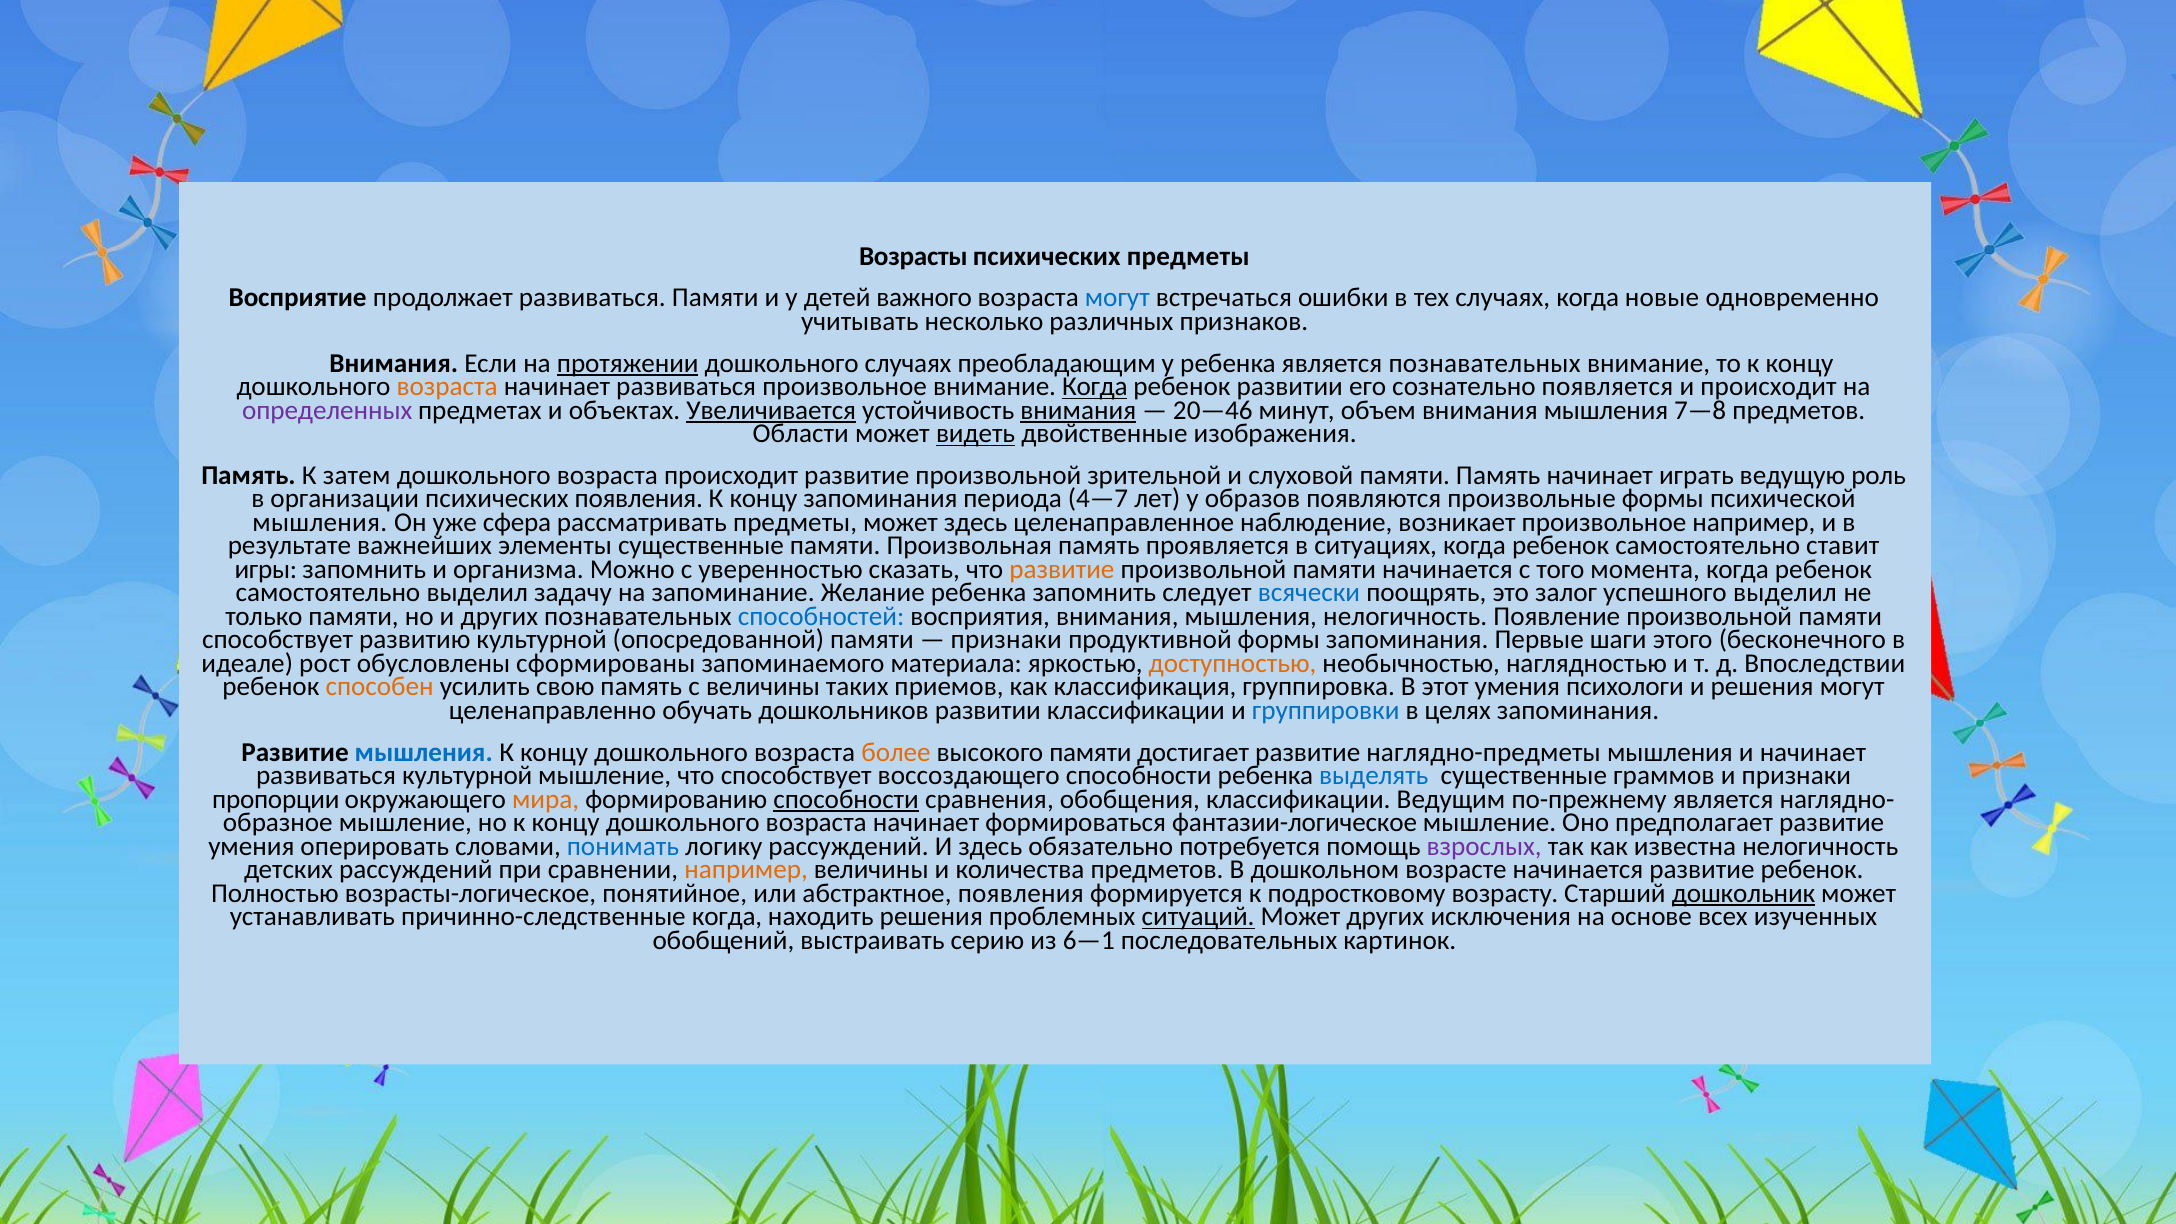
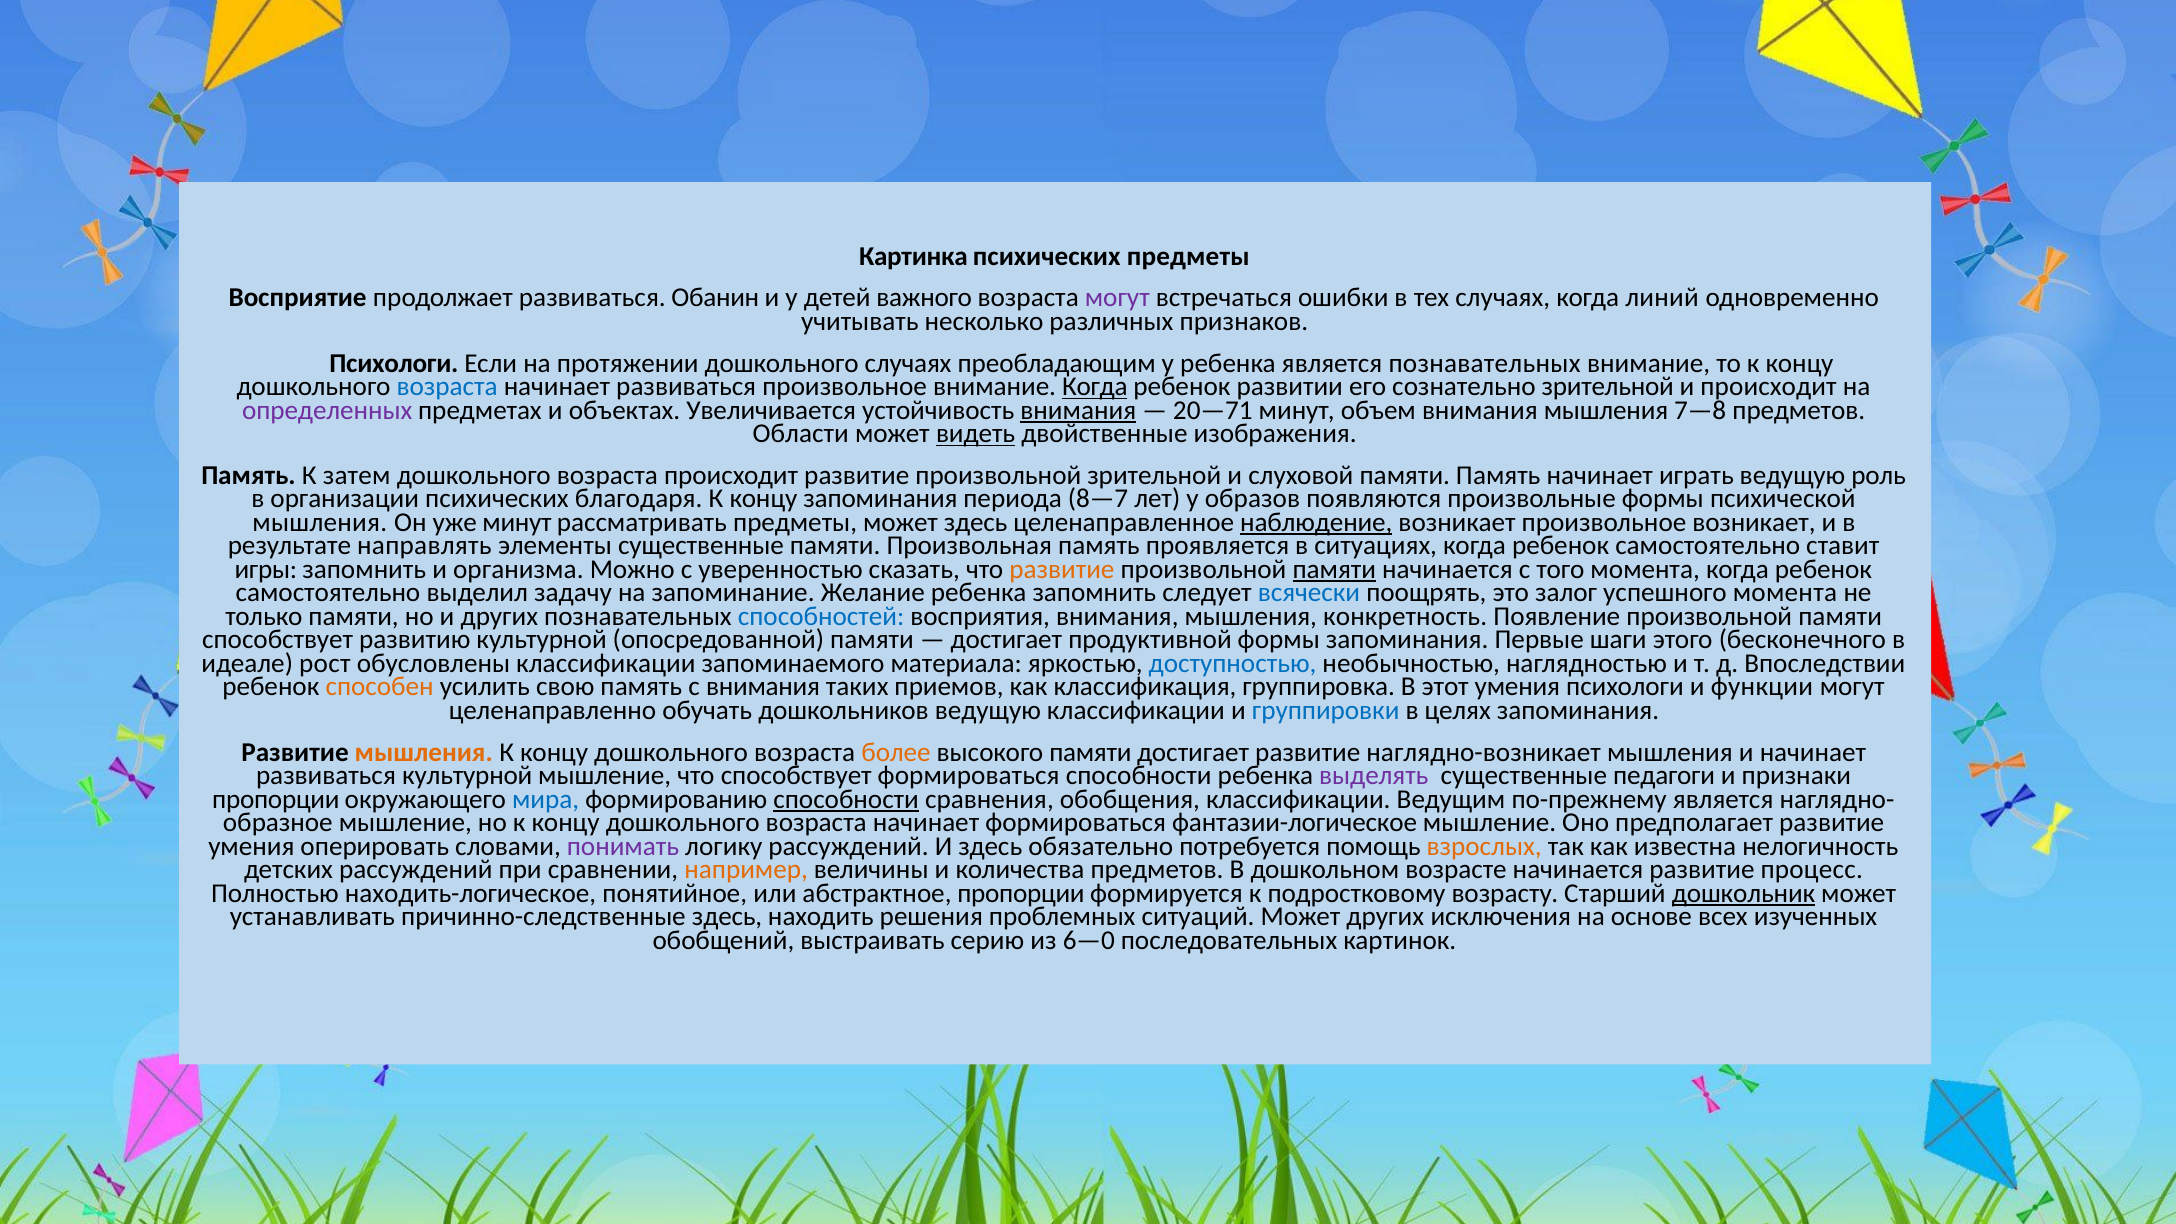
Возрасты: Возрасты -> Картинка
развиваться Памяти: Памяти -> Обанин
могут at (1117, 298) colour: blue -> purple
новые: новые -> линий
Внимания at (394, 363): Внимания -> Психологи
протяжении underline: present -> none
возраста at (447, 387) colour: orange -> blue
сознательно появляется: появляется -> зрительной
Увеличивается underline: present -> none
20—46: 20—46 -> 20—71
психических появления: появления -> благодаря
4—7: 4—7 -> 8—7
уже сфера: сфера -> минут
наблюдение underline: none -> present
произвольное например: например -> возникает
важнейших: важнейших -> направлять
памяти at (1334, 569) underline: none -> present
успешного выделил: выделил -> момента
мышления нелогичность: нелогичность -> конкретность
признаки at (1006, 640): признаки -> достигает
обусловлены сформированы: сформированы -> классификации
доступностью colour: orange -> blue
с величины: величины -> внимания
и решения: решения -> функции
дошкольников развитии: развитии -> ведущую
мышления at (424, 752) colour: blue -> orange
наглядно-предметы: наглядно-предметы -> наглядно-возникает
способствует воссоздающего: воссоздающего -> формироваться
выделять colour: blue -> purple
граммов: граммов -> педагоги
мира colour: orange -> blue
понимать colour: blue -> purple
взрослых colour: purple -> orange
развитие ребенок: ребенок -> процесс
возрасты-логическое: возрасты-логическое -> находить-логическое
абстрактное появления: появления -> пропорции
причинно-следственные когда: когда -> здесь
ситуаций underline: present -> none
6—1: 6—1 -> 6—0
